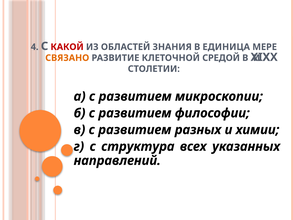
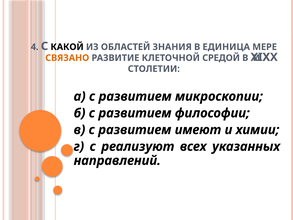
КАКОЙ colour: red -> black
разных: разных -> имеют
структура: структура -> реализуют
